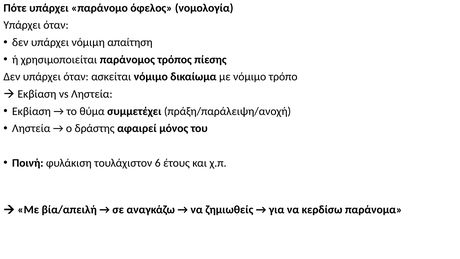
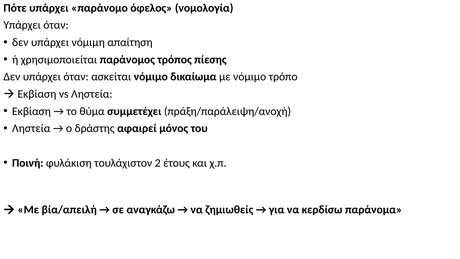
6: 6 -> 2
